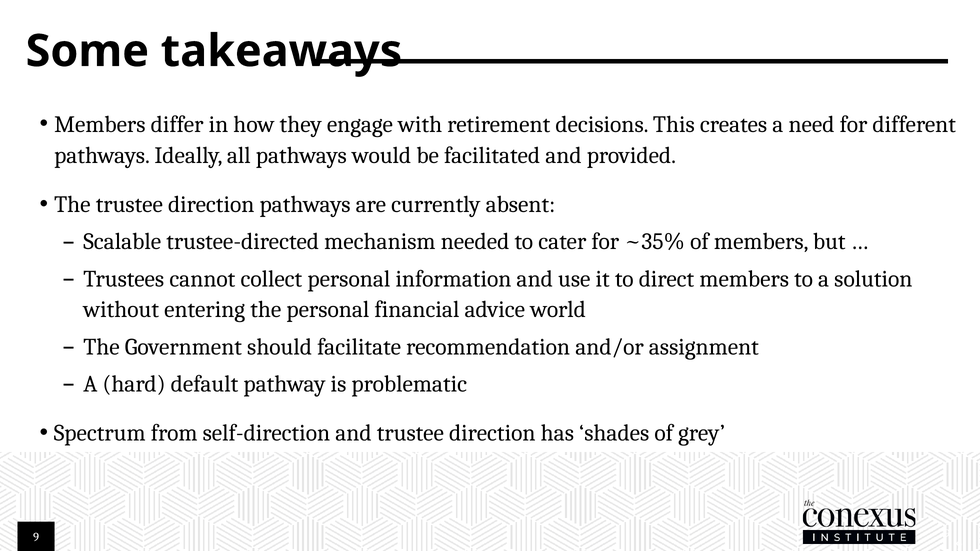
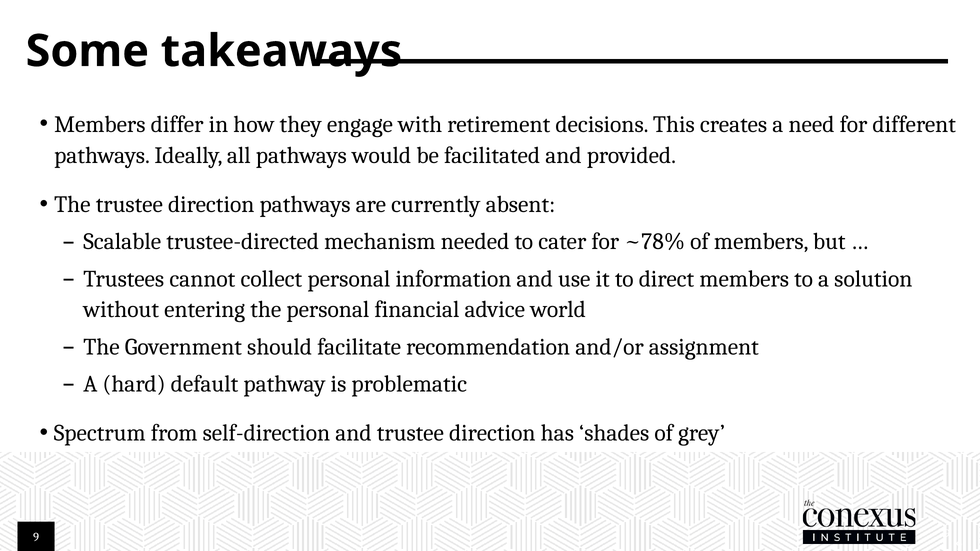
~35%: ~35% -> ~78%
